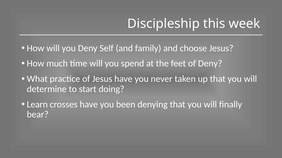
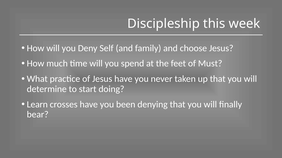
of Deny: Deny -> Must
